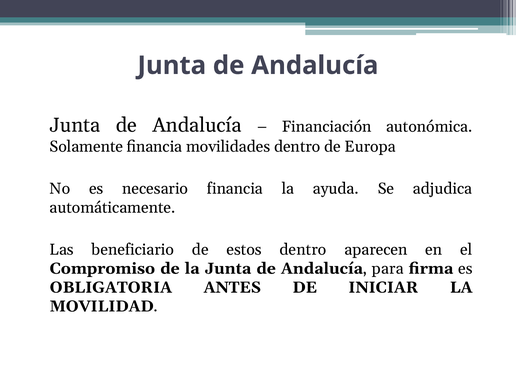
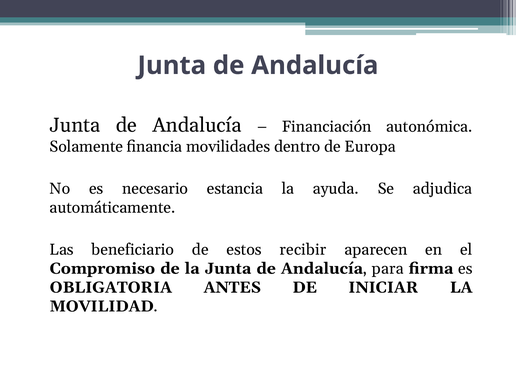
necesario financia: financia -> estancia
estos dentro: dentro -> recibir
